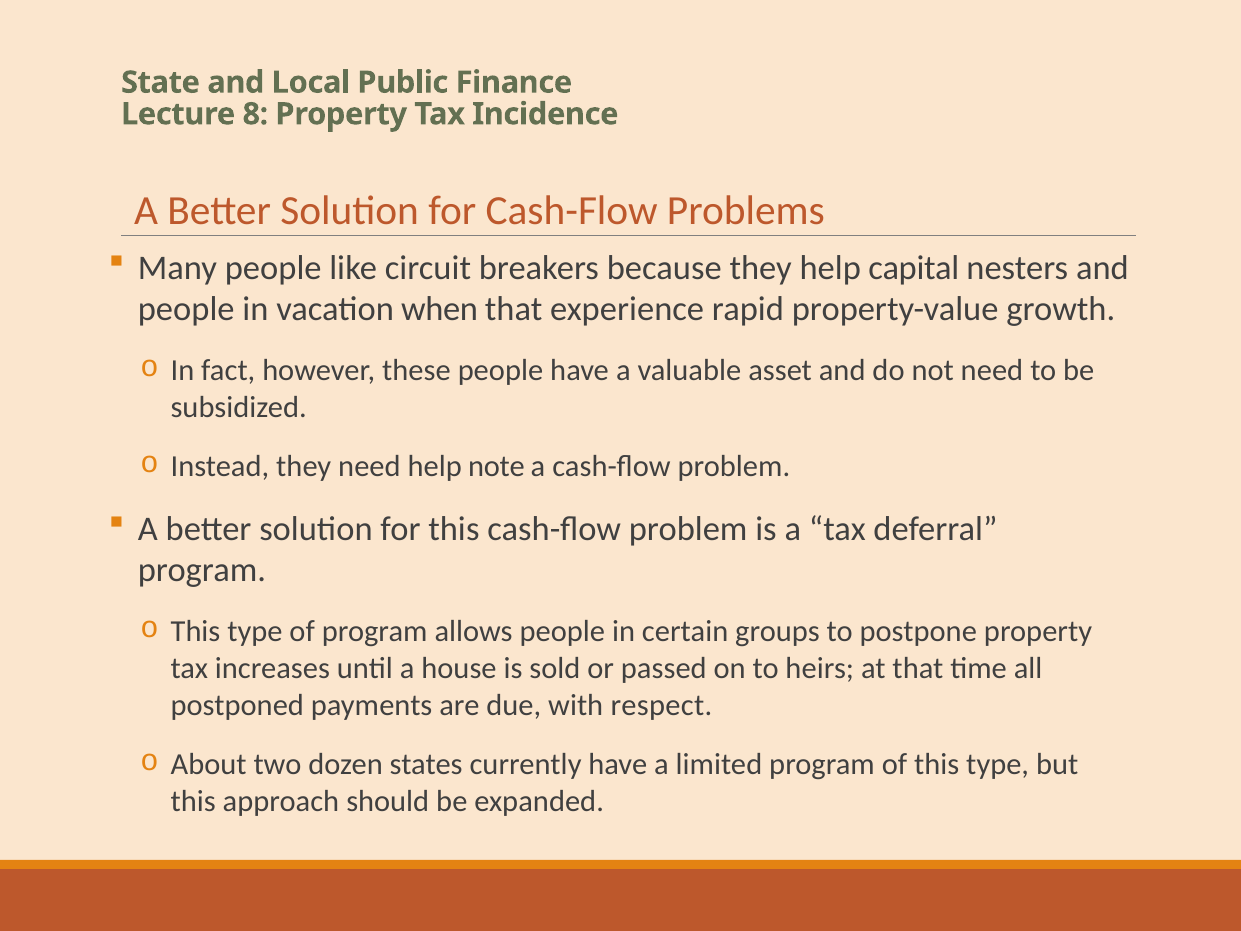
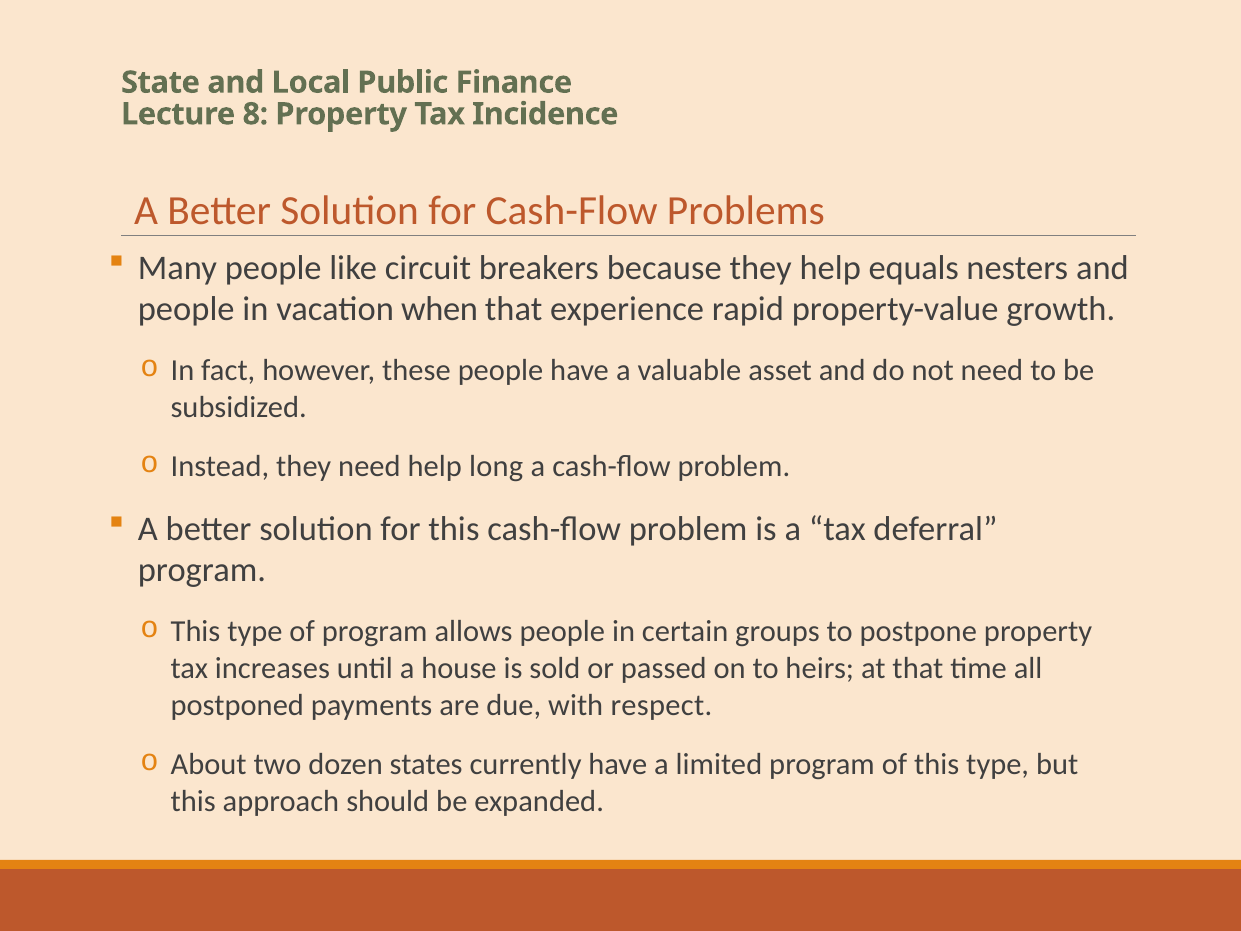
capital: capital -> equals
note: note -> long
